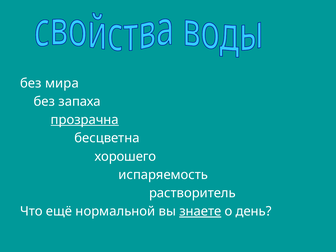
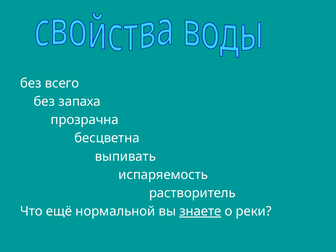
мира: мира -> всего
прозрачна underline: present -> none
хорошего: хорошего -> выпивать
день: день -> реки
